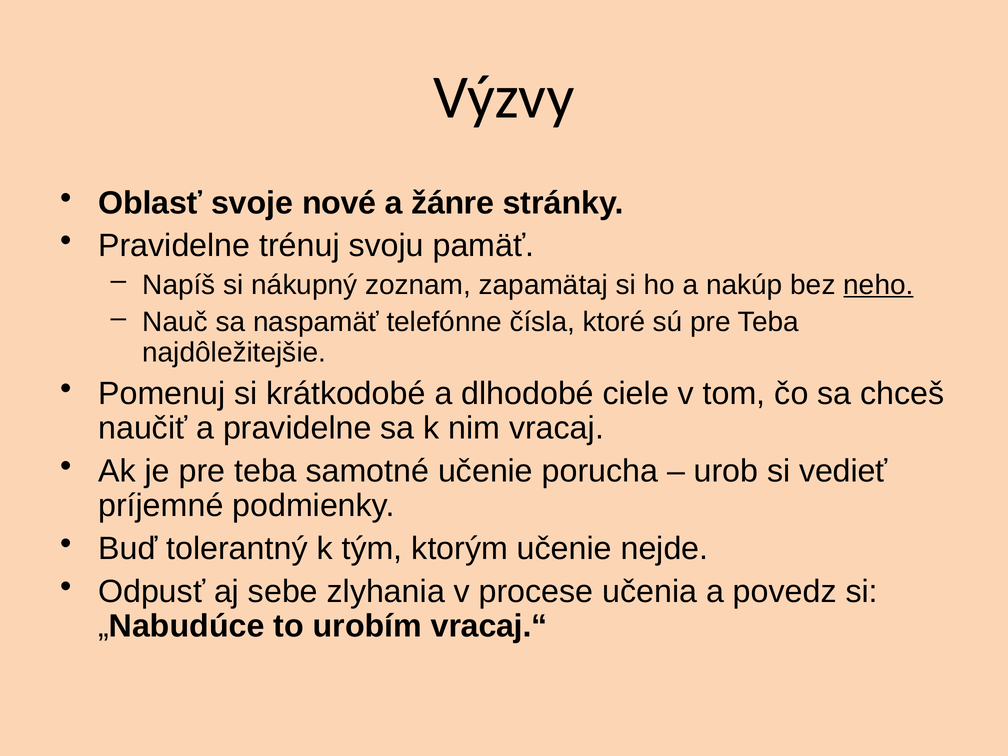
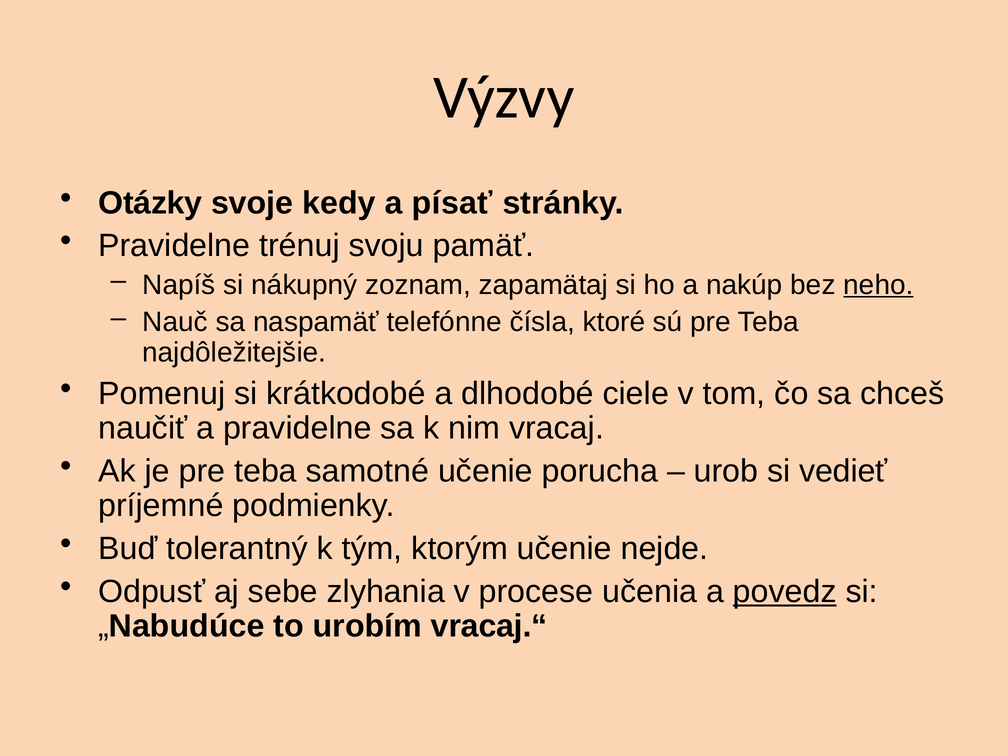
Oblasť: Oblasť -> Otázky
nové: nové -> kedy
žánre: žánre -> písať
povedz underline: none -> present
